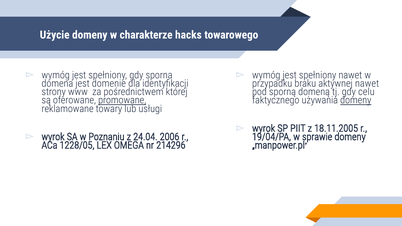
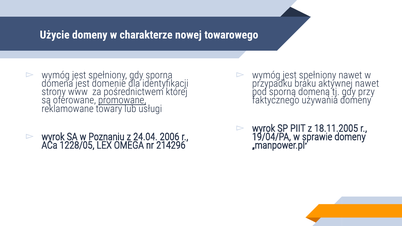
hacks: hacks -> nowej
celu: celu -> przy
domeny at (356, 100) underline: present -> none
